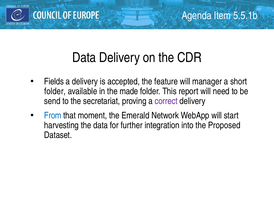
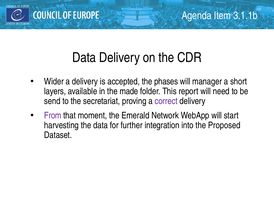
5.5.1b: 5.5.1b -> 3.1.1b
Fields: Fields -> Wider
feature: feature -> phases
folder at (55, 91): folder -> layers
From colour: blue -> purple
